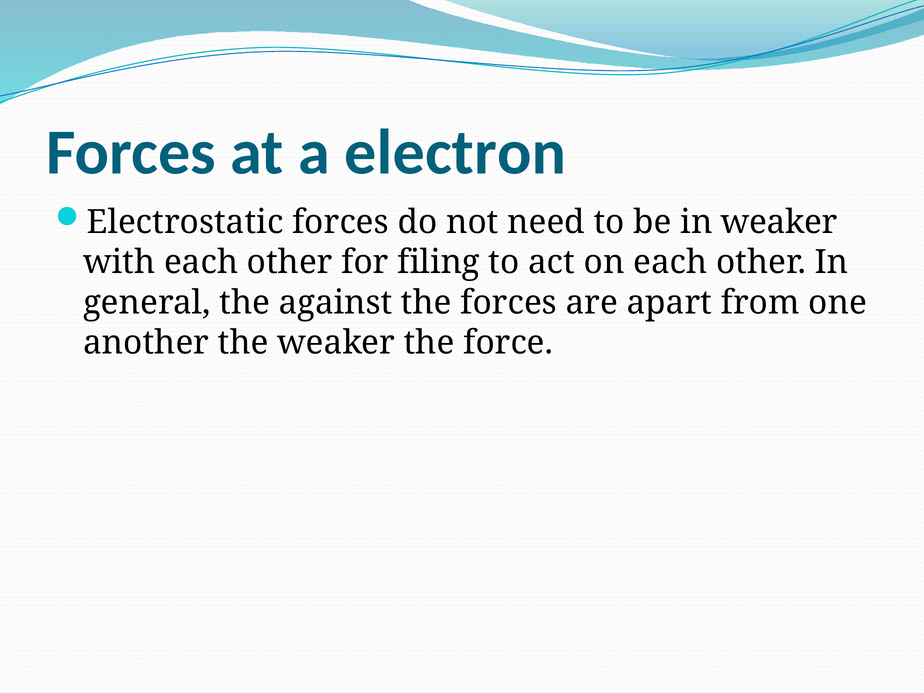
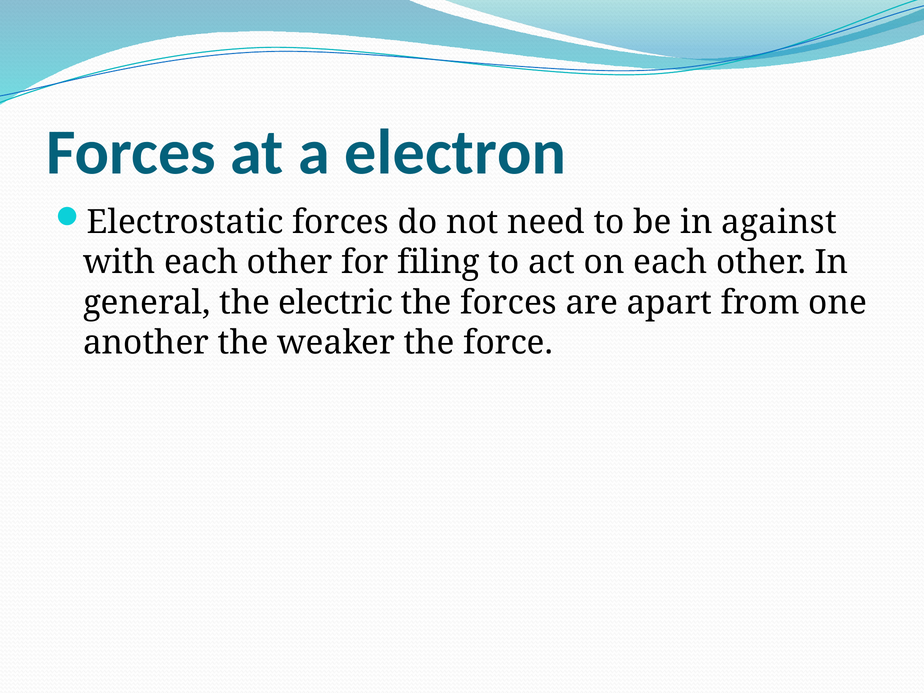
in weaker: weaker -> against
against: against -> electric
